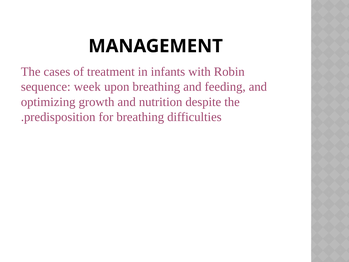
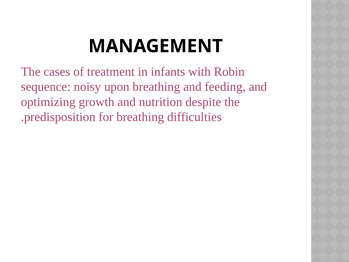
week: week -> noisy
